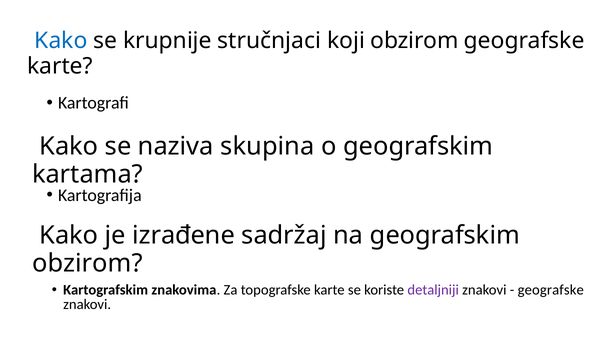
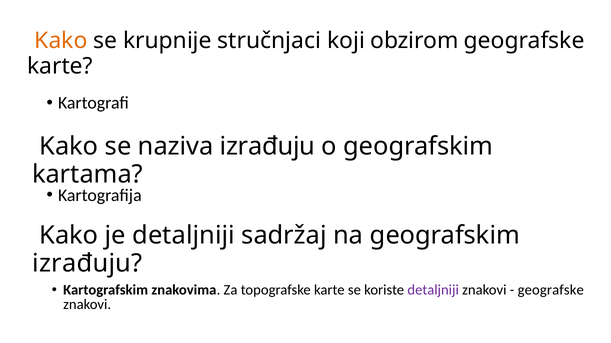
Kako at (61, 41) colour: blue -> orange
naziva skupina: skupina -> izrađuju
je izrađene: izrađene -> detaljniji
obzirom at (87, 264): obzirom -> izrađuju
